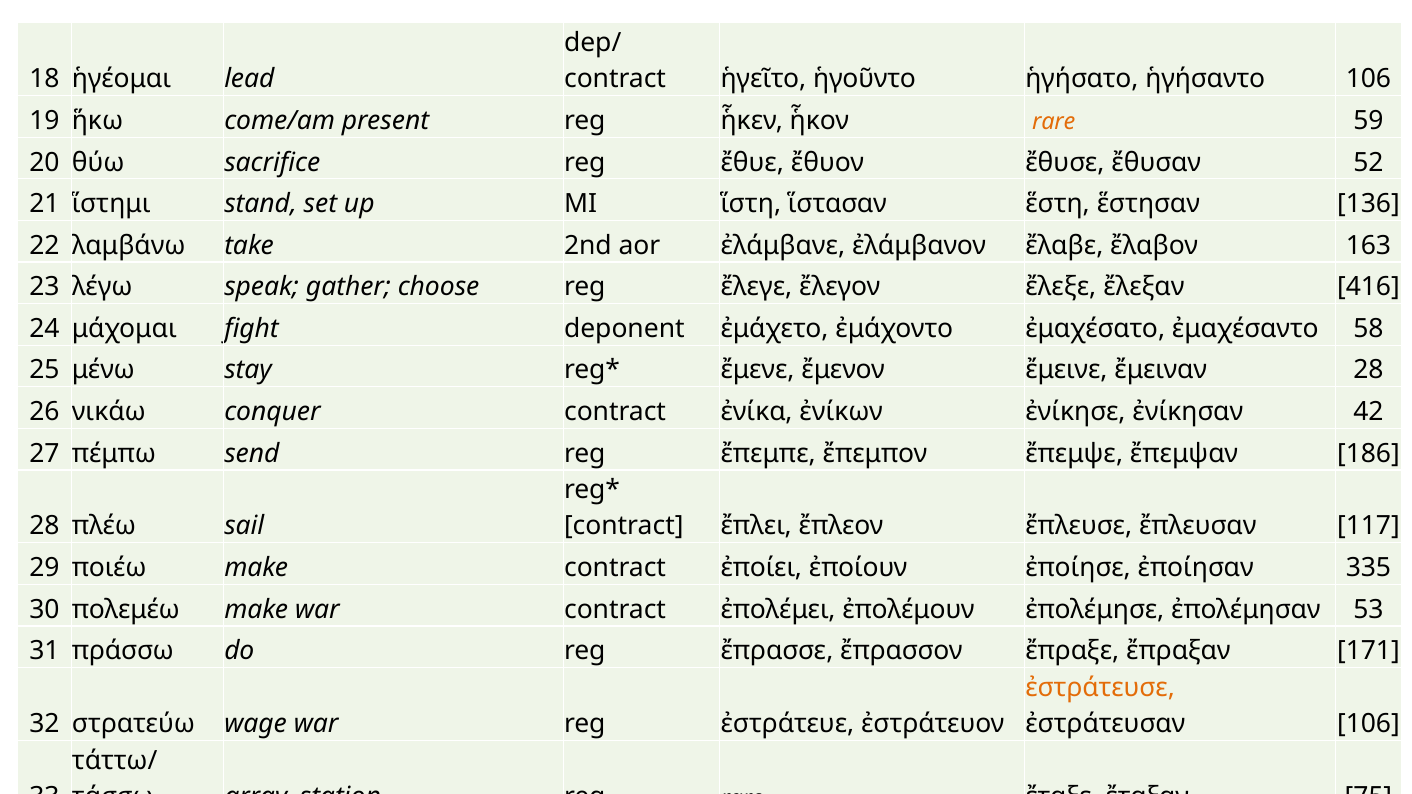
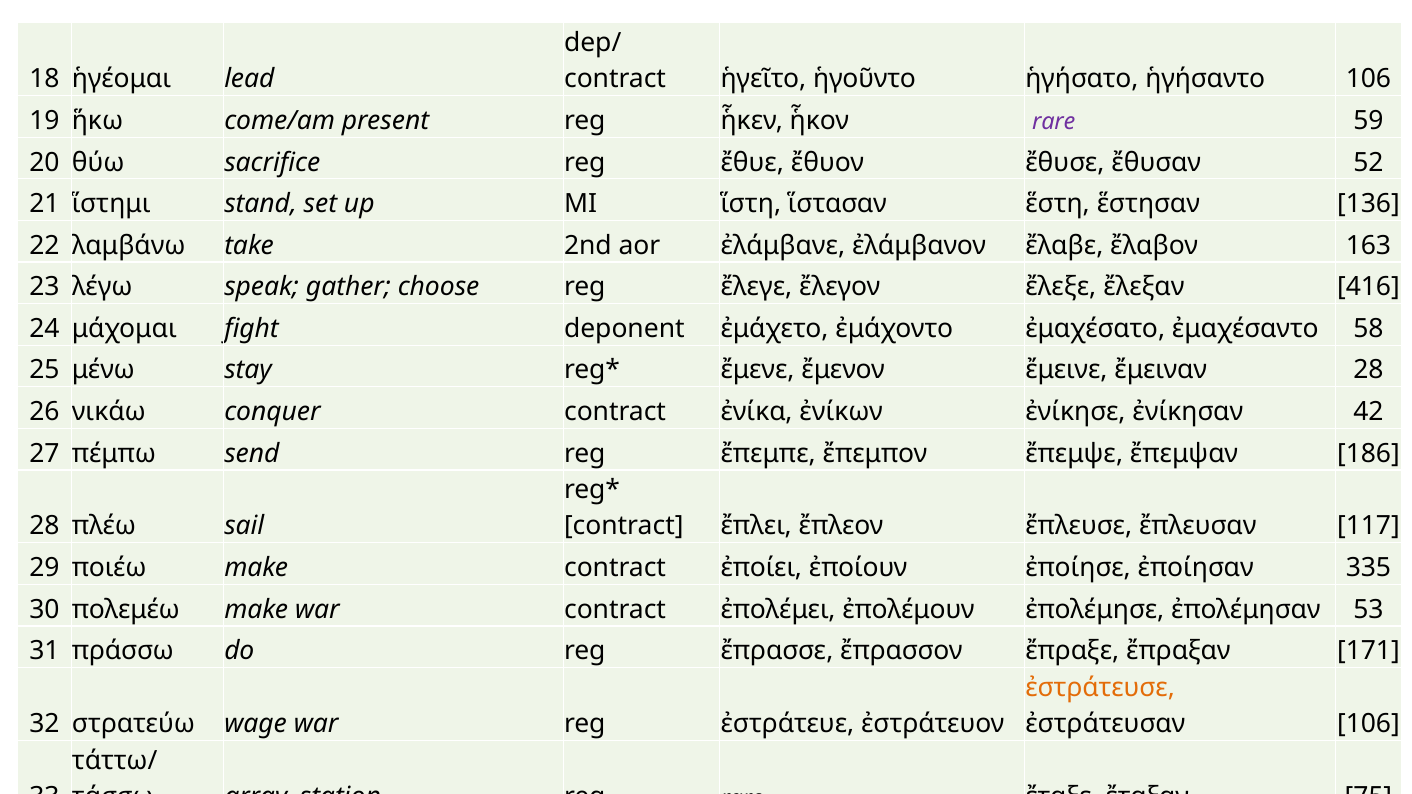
rare at (1054, 122) colour: orange -> purple
